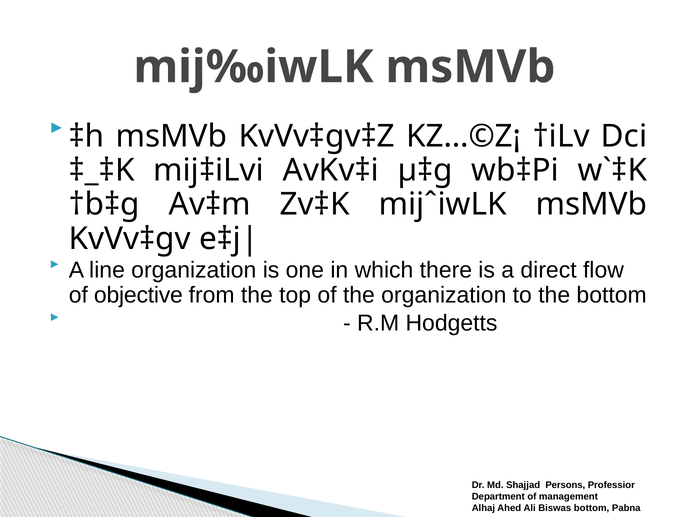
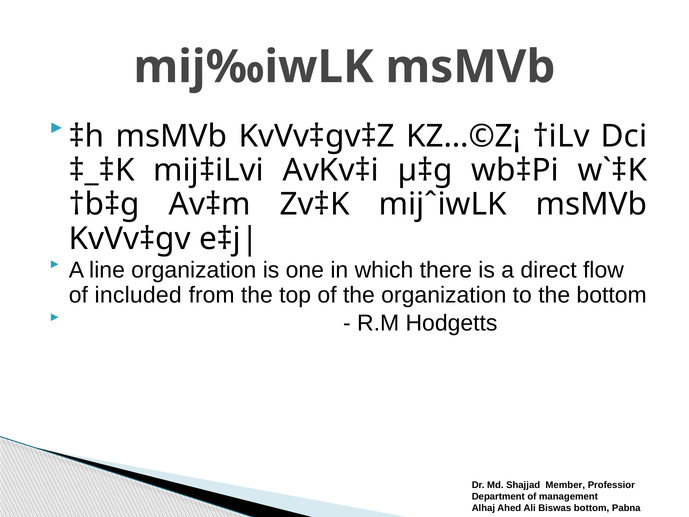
objective: objective -> included
Persons: Persons -> Member
